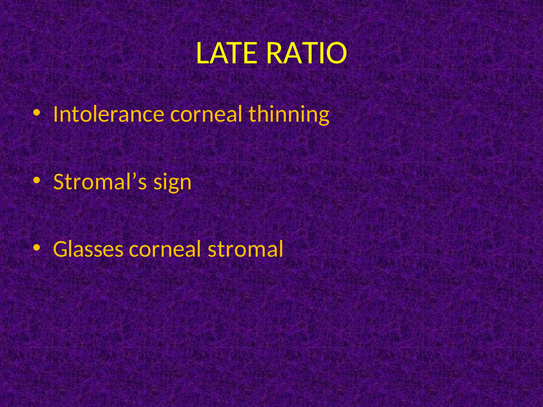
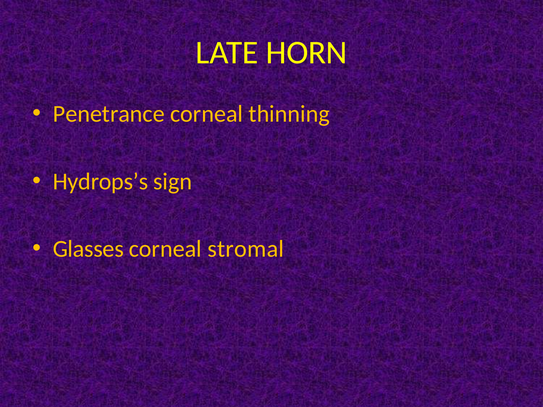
RATIO: RATIO -> HORN
Intolerance: Intolerance -> Penetrance
Stromal’s: Stromal’s -> Hydrops’s
